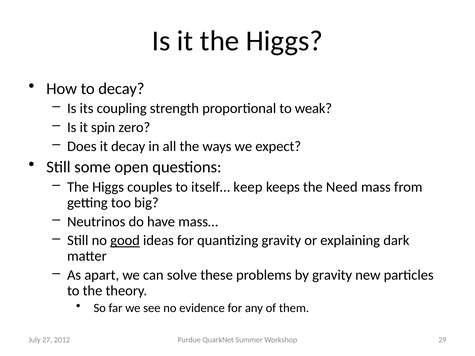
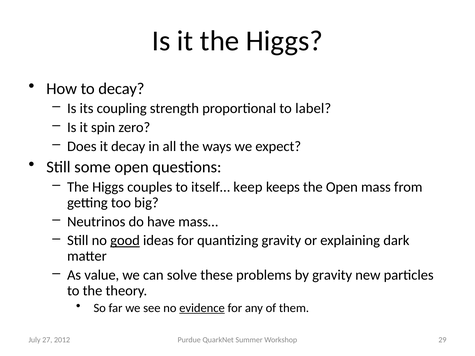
weak: weak -> label
the Need: Need -> Open
apart: apart -> value
evidence underline: none -> present
